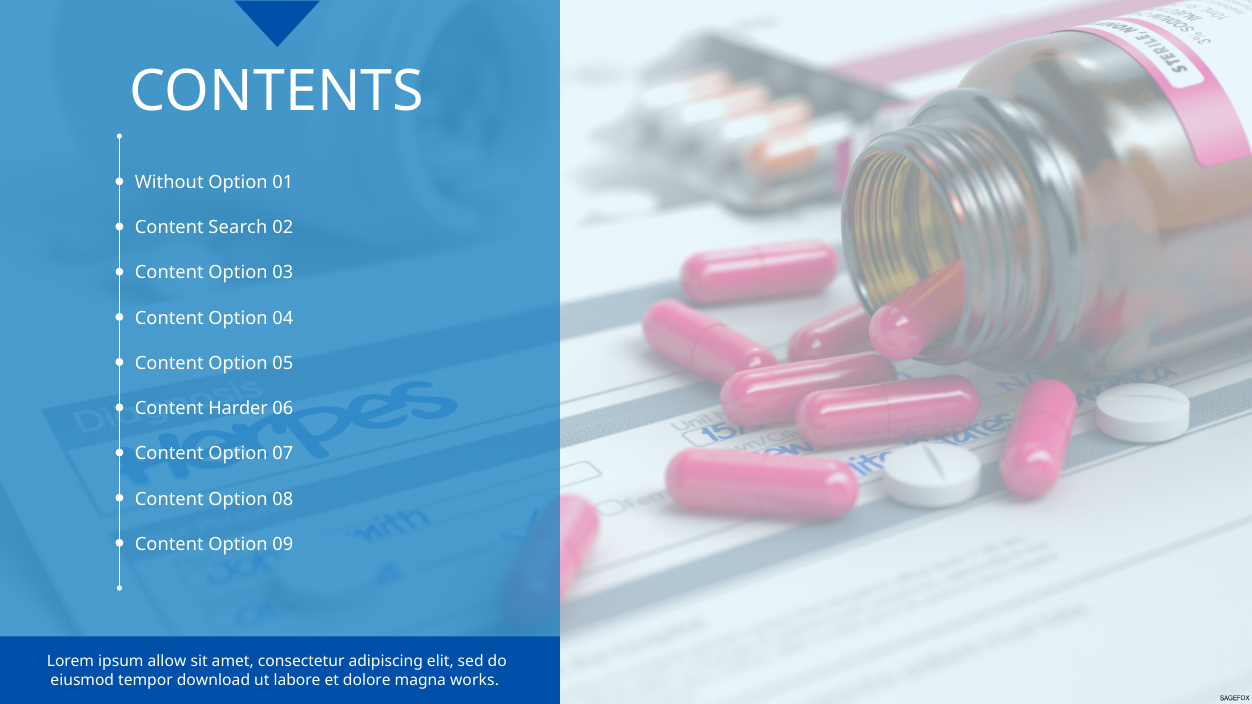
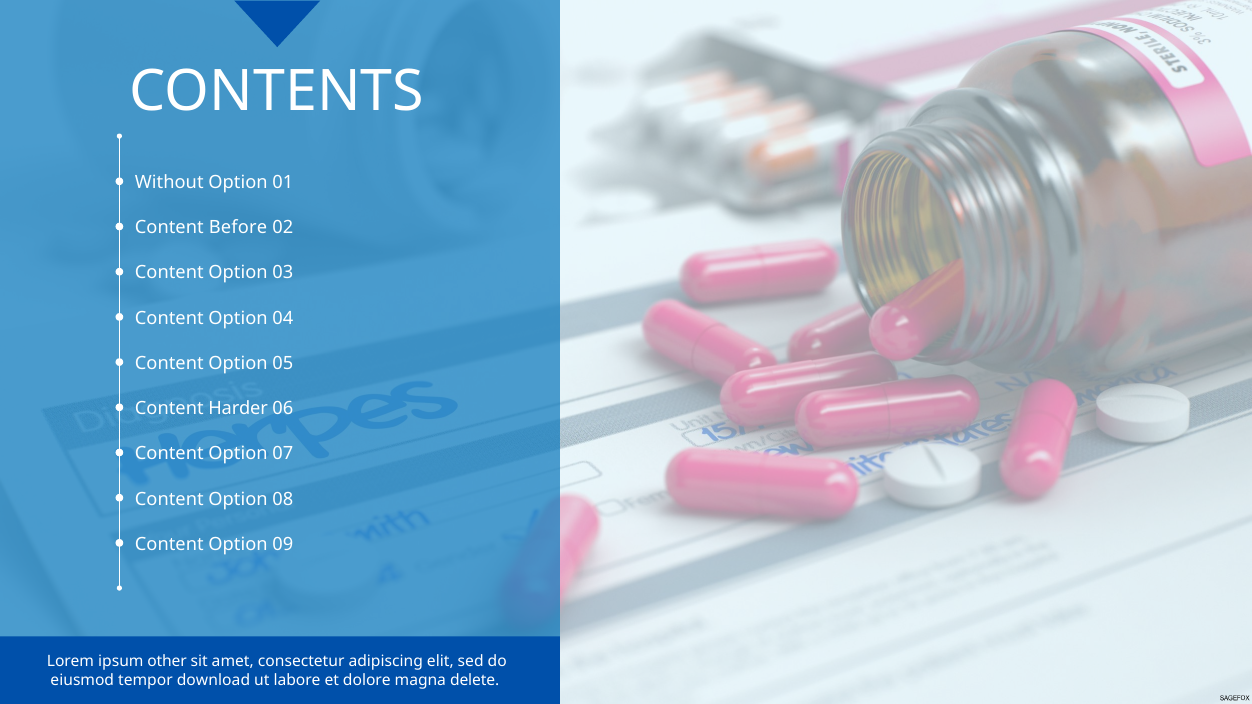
Search: Search -> Before
allow: allow -> other
works: works -> delete
